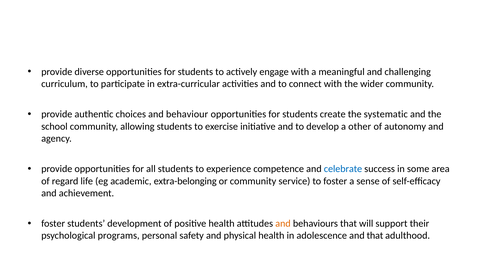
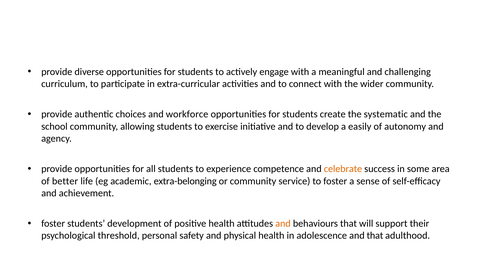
behaviour: behaviour -> workforce
other: other -> easily
celebrate colour: blue -> orange
regard: regard -> better
programs: programs -> threshold
